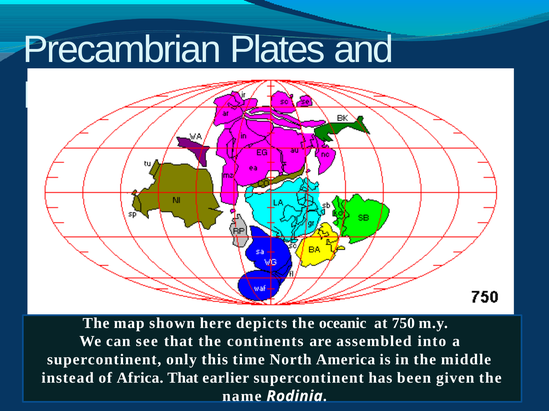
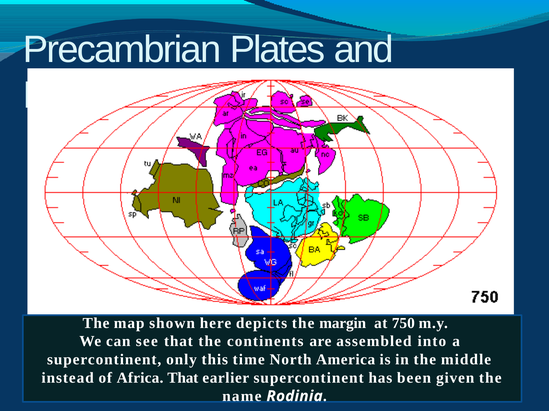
oceanic: oceanic -> margin
